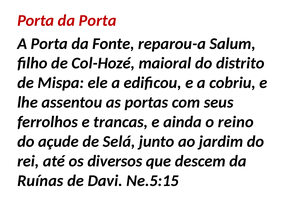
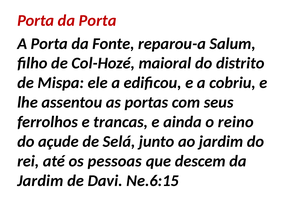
diversos: diversos -> pessoas
Ruínas at (40, 181): Ruínas -> Jardim
Ne.5:15: Ne.5:15 -> Ne.6:15
